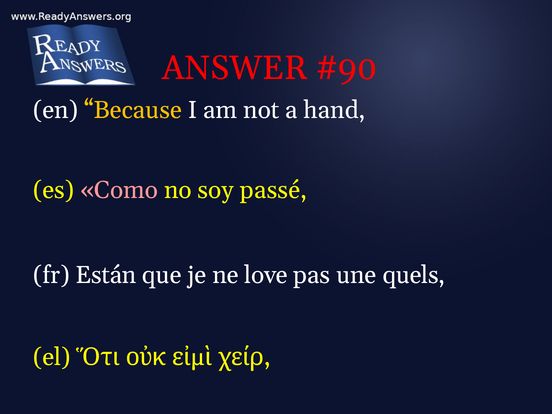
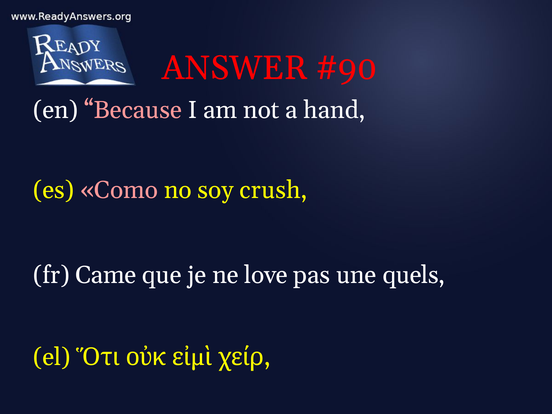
Because colour: yellow -> pink
passé: passé -> crush
Están: Están -> Came
